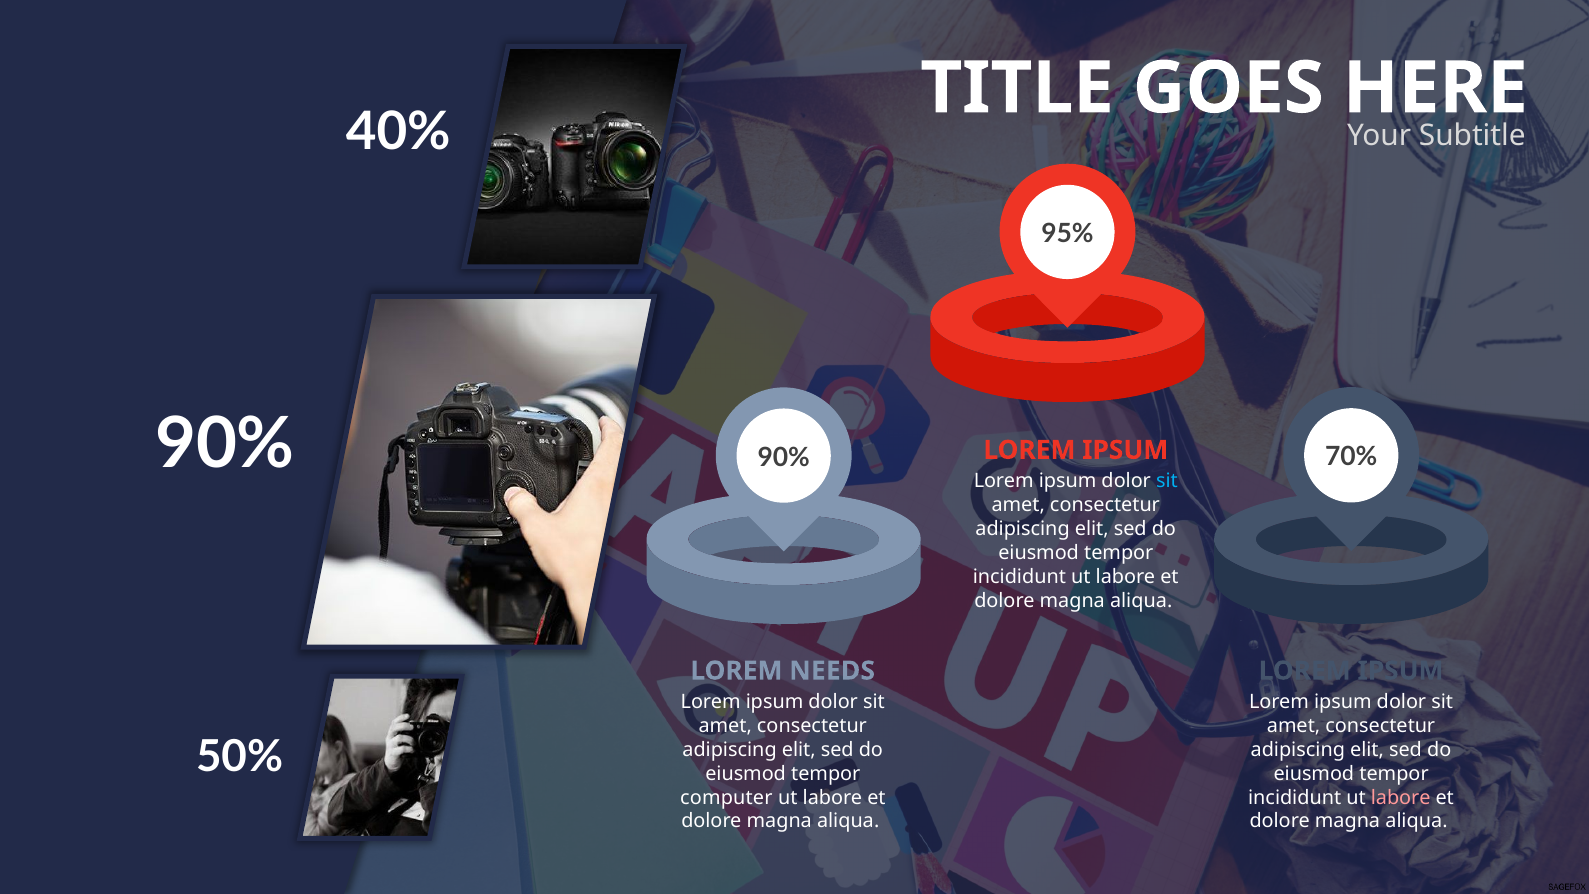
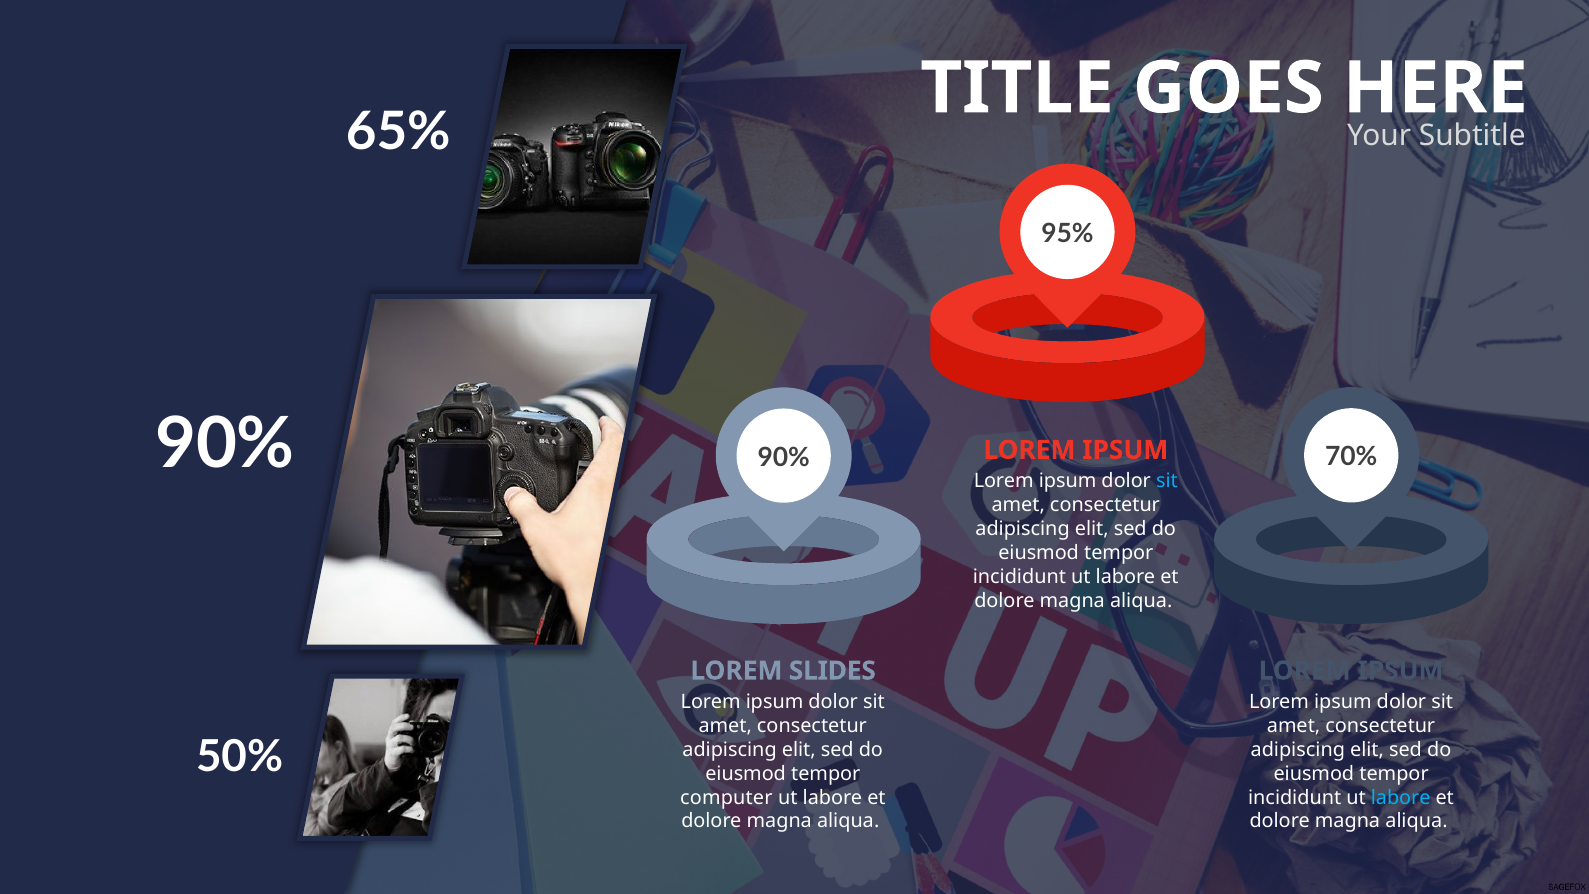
40%: 40% -> 65%
NEEDS: NEEDS -> SLIDES
labore at (1401, 797) colour: pink -> light blue
